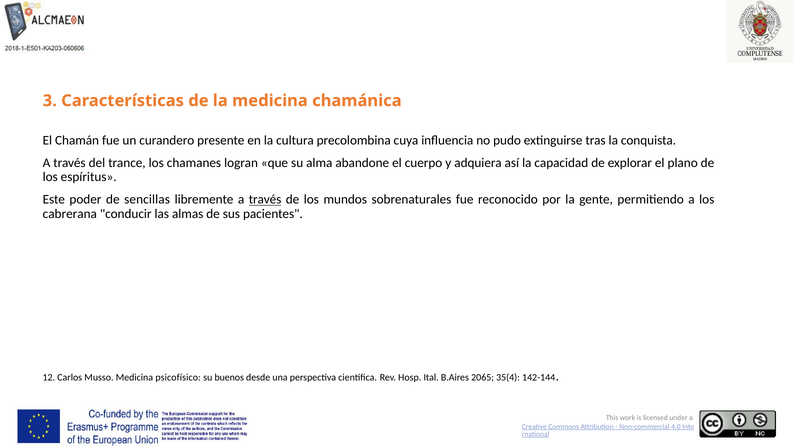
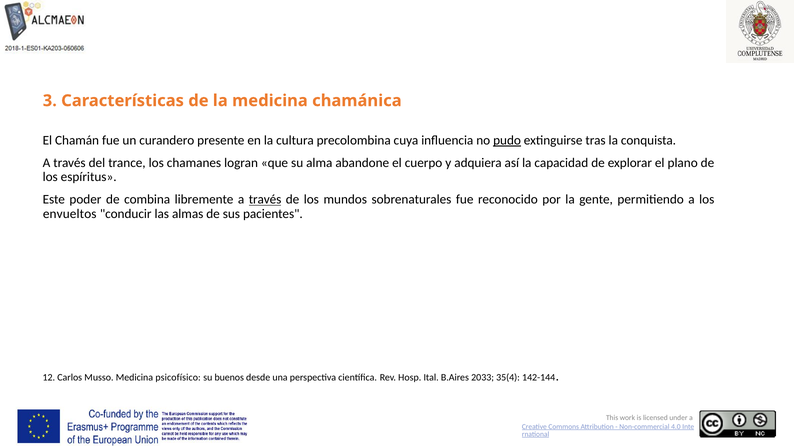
pudo underline: none -> present
sencillas: sencillas -> combina
cabrerana: cabrerana -> envueltos
2065: 2065 -> 2033
